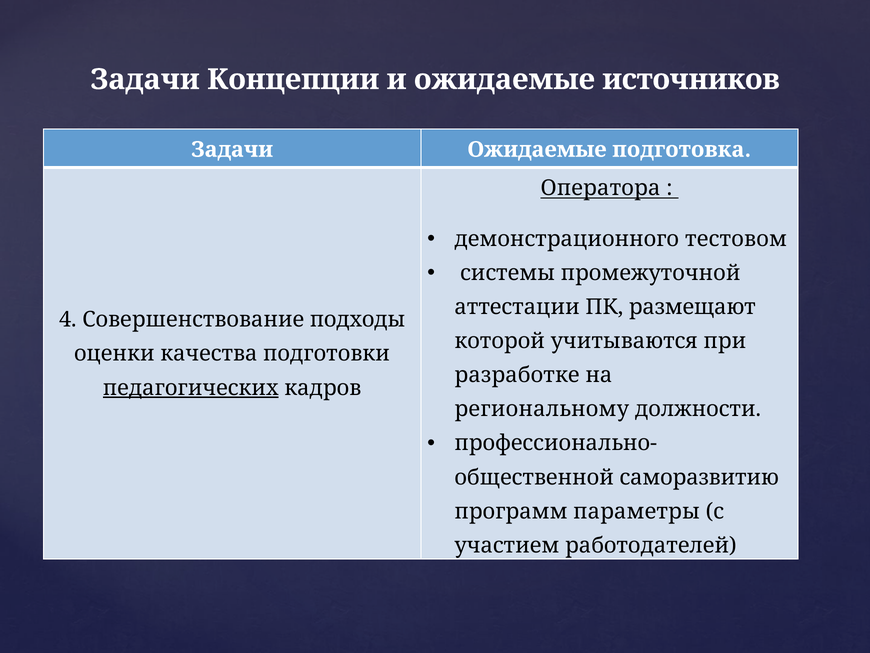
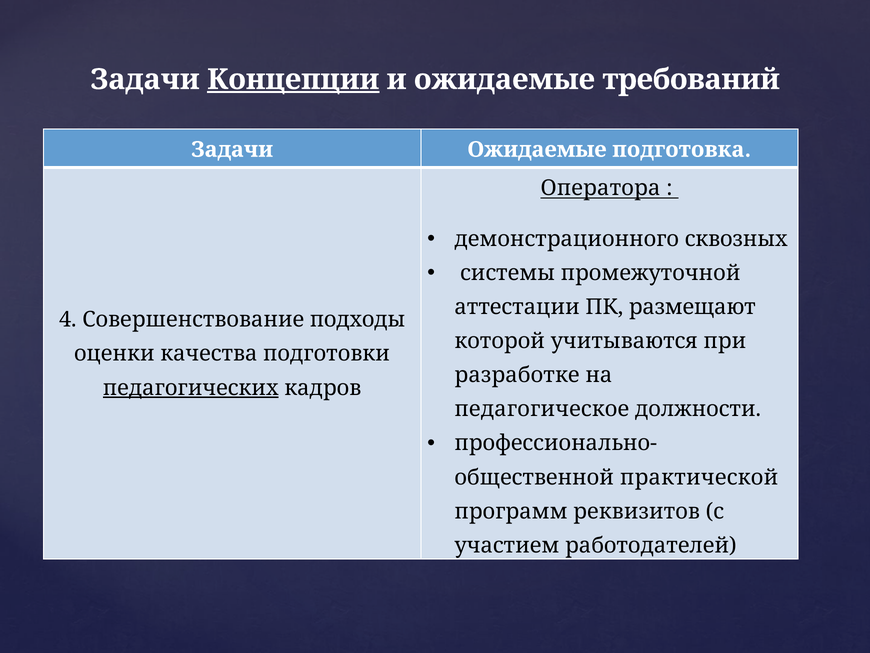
Концепции underline: none -> present
источников: источников -> требований
тестовом: тестовом -> сквозных
региональному: региональному -> педагогическое
саморазвитию: саморазвитию -> практической
параметры: параметры -> реквизитов
